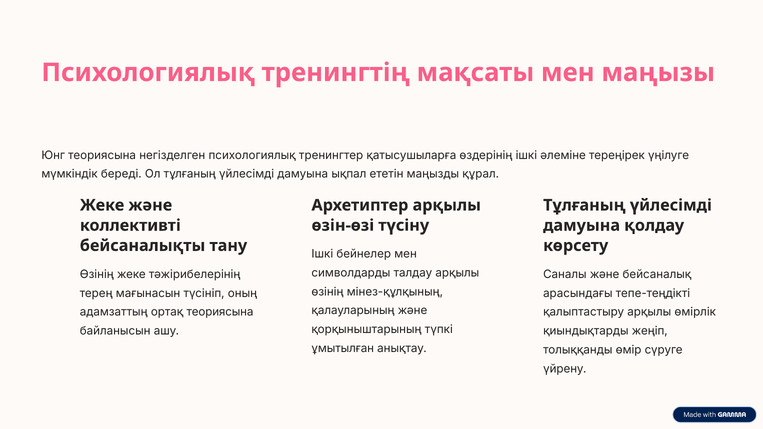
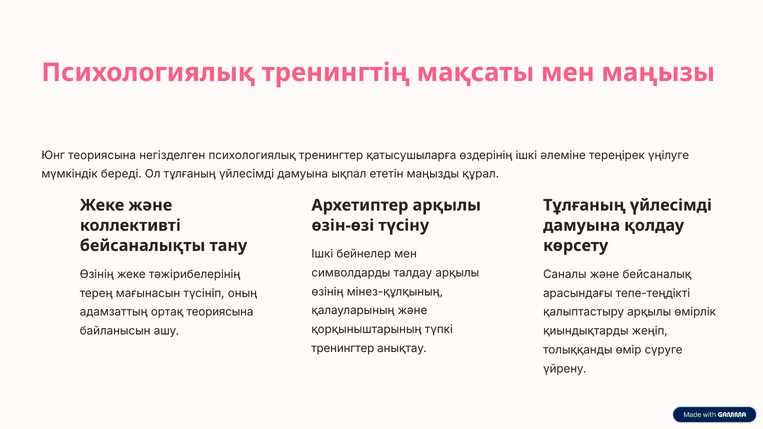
ұмытылған at (343, 349): ұмытылған -> тренингтер
